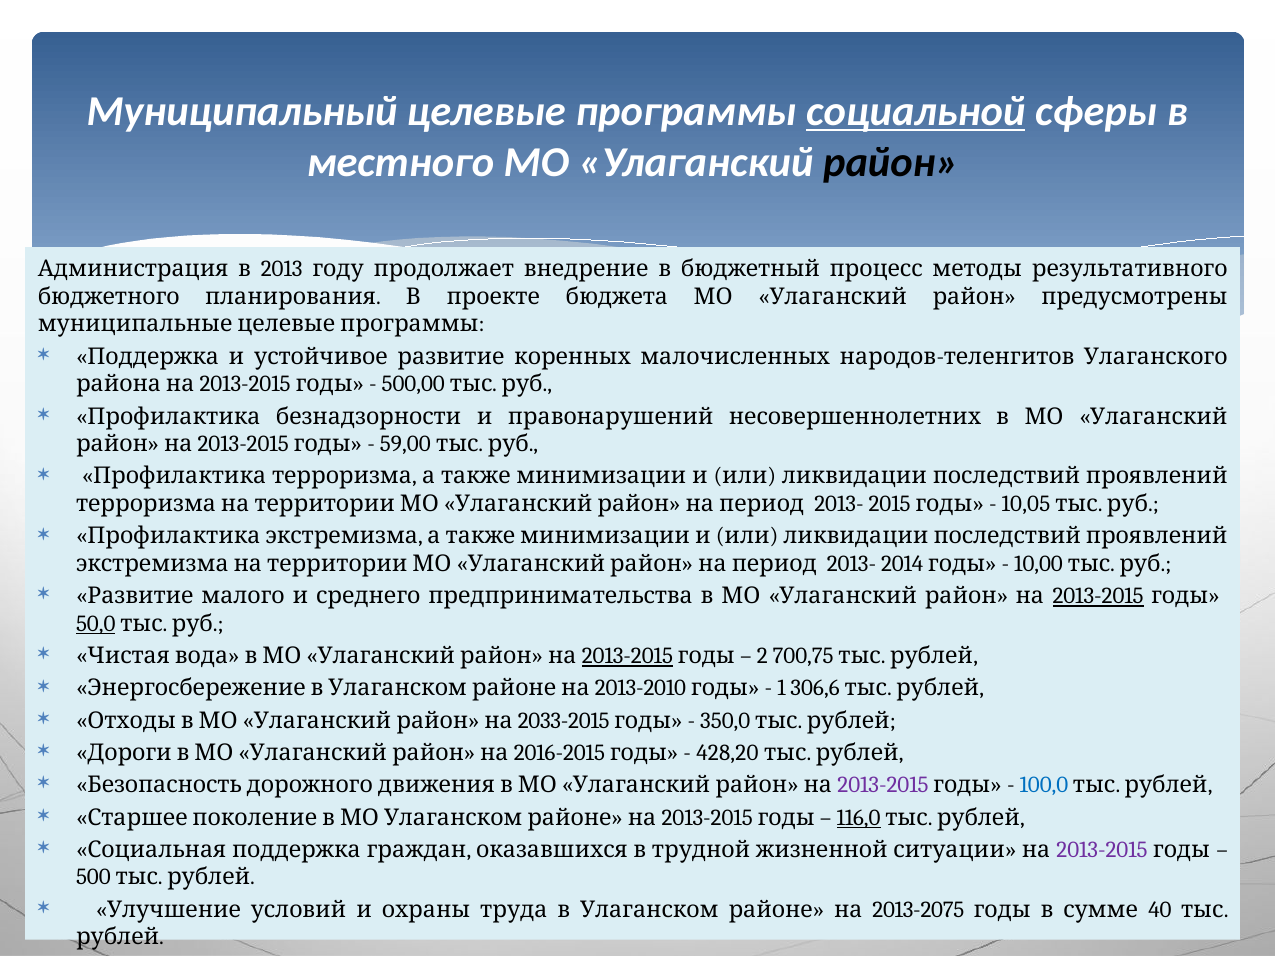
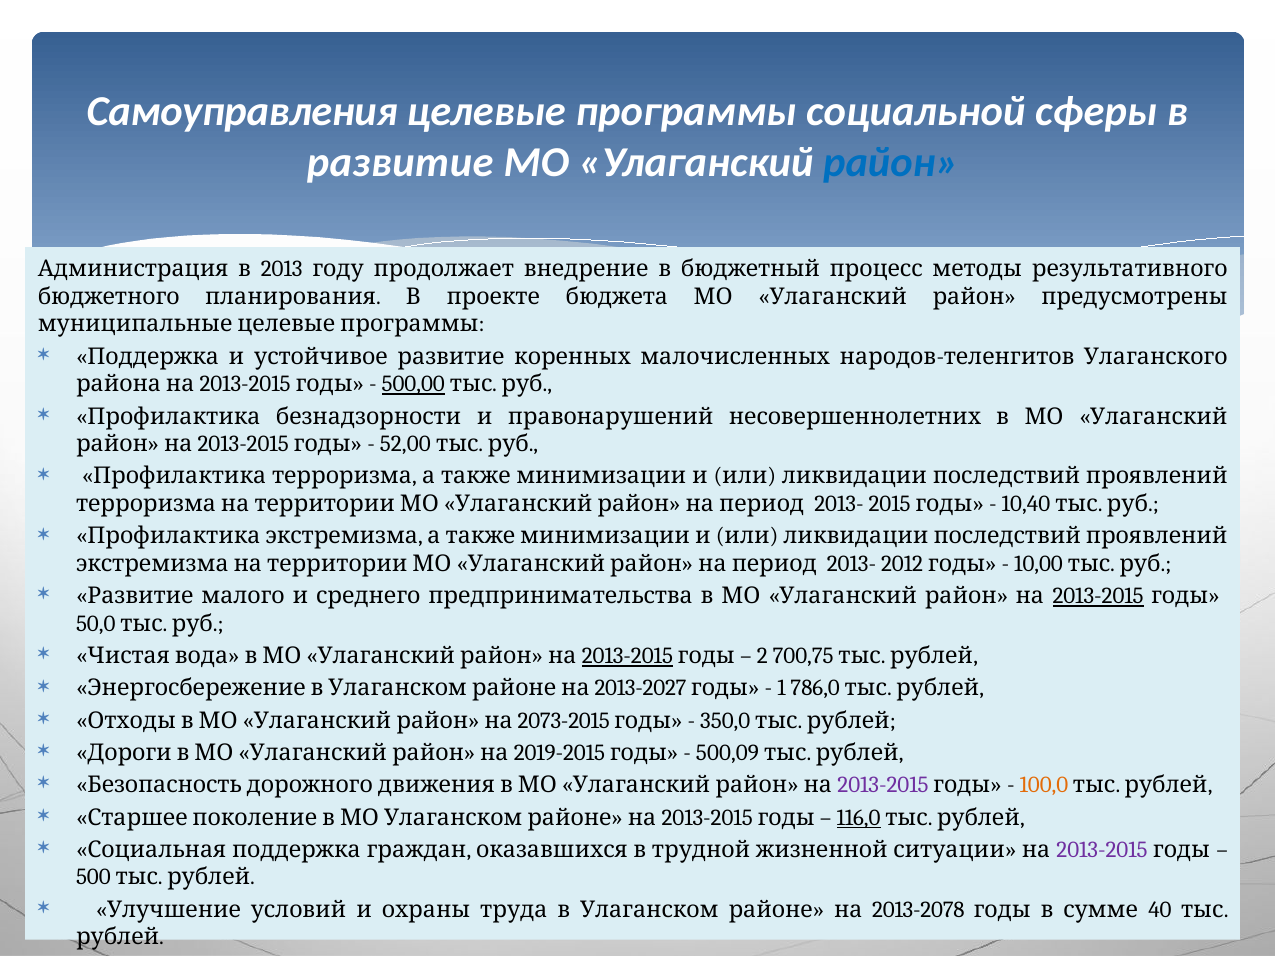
Муниципальный: Муниципальный -> Самоуправления
социальной underline: present -> none
местного at (400, 163): местного -> развитие
район at (891, 163) colour: black -> blue
500,00 underline: none -> present
59,00: 59,00 -> 52,00
10,05: 10,05 -> 10,40
2014: 2014 -> 2012
50,0 underline: present -> none
2013-2010: 2013-2010 -> 2013-2027
306,6: 306,6 -> 786,0
2033-2015: 2033-2015 -> 2073-2015
2016-2015: 2016-2015 -> 2019-2015
428,20: 428,20 -> 500,09
100,0 colour: blue -> orange
2013-2075: 2013-2075 -> 2013-2078
